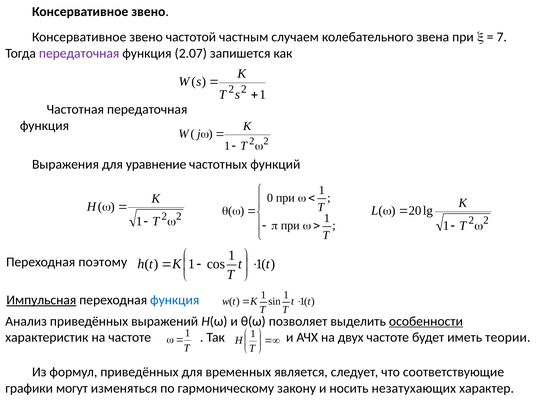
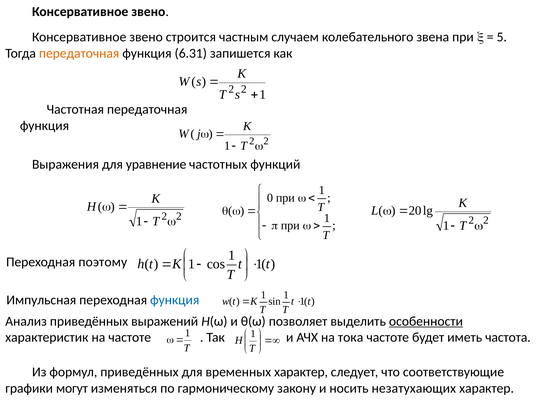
частотой: частотой -> строится
7: 7 -> 5
передаточная at (79, 53) colour: purple -> orange
2.07: 2.07 -> 6.31
Импульсная underline: present -> none
двух: двух -> тока
теории: теории -> частота
временных является: является -> характер
